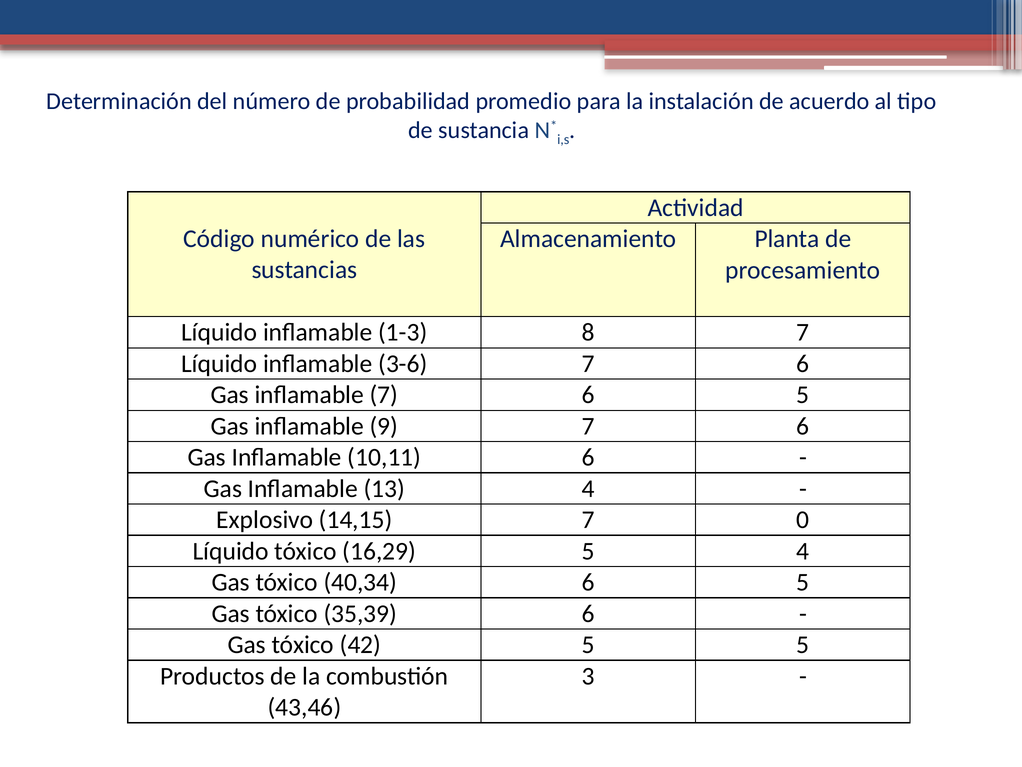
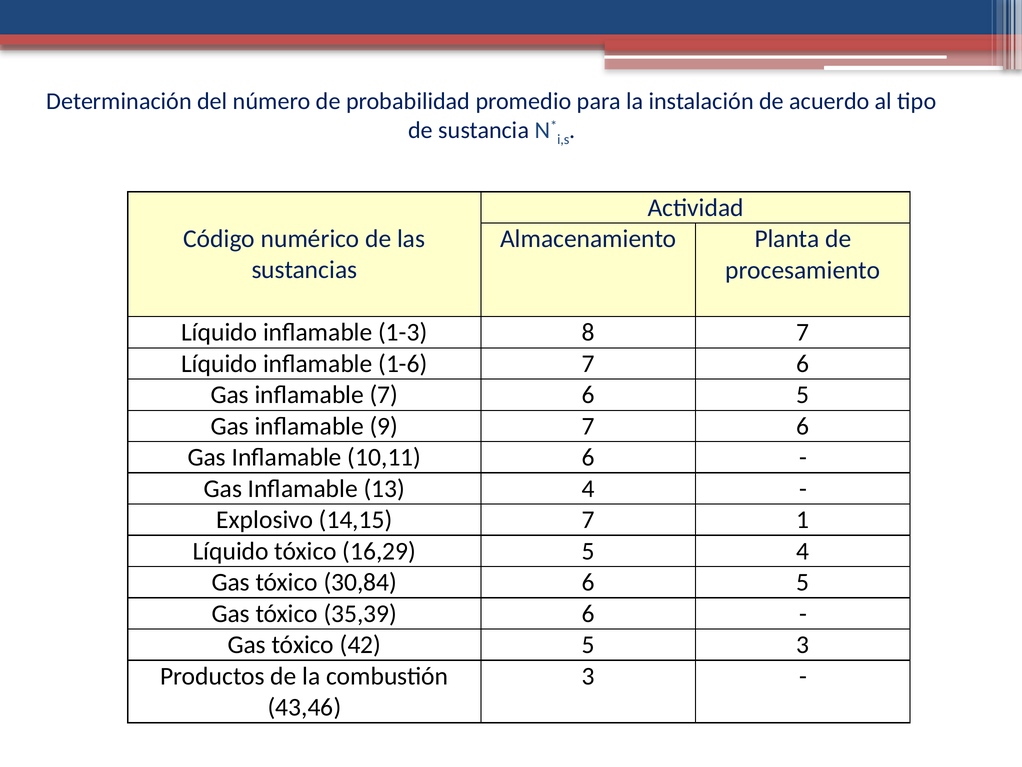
3-6: 3-6 -> 1-6
0: 0 -> 1
40,34: 40,34 -> 30,84
5 5: 5 -> 3
